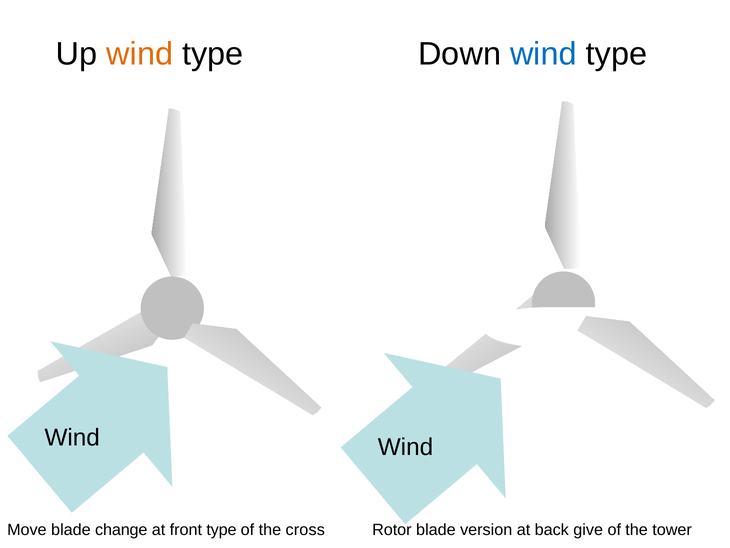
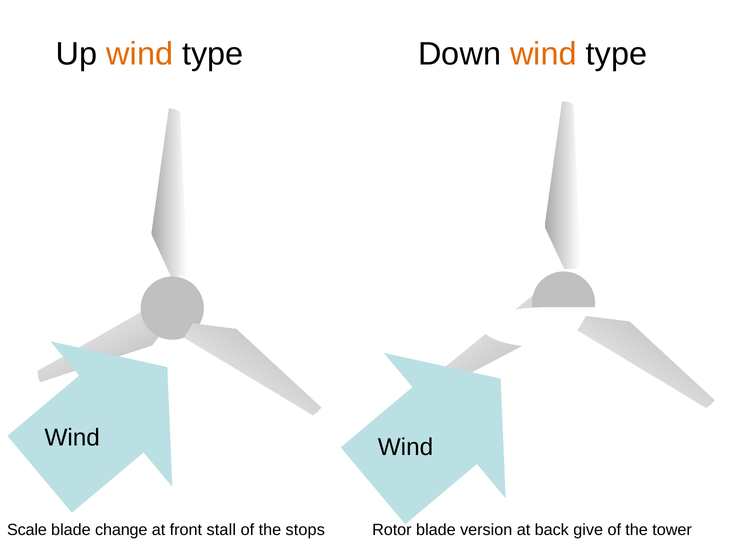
wind at (543, 54) colour: blue -> orange
Move: Move -> Scale
front type: type -> stall
cross: cross -> stops
